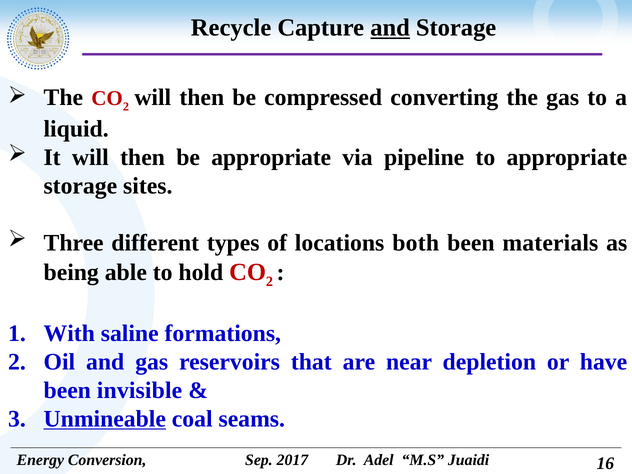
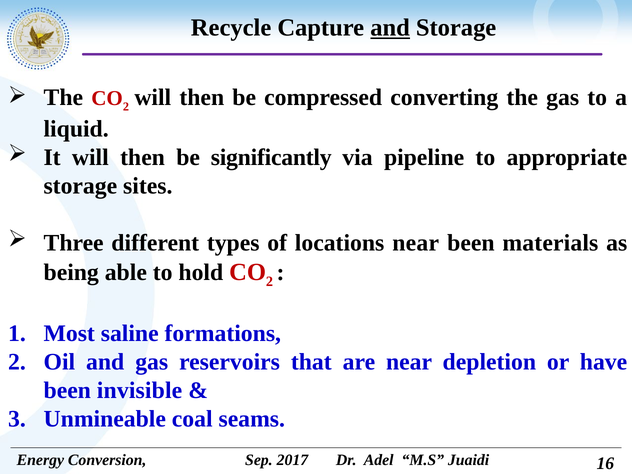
be appropriate: appropriate -> significantly
locations both: both -> near
With: With -> Most
Unmineable underline: present -> none
